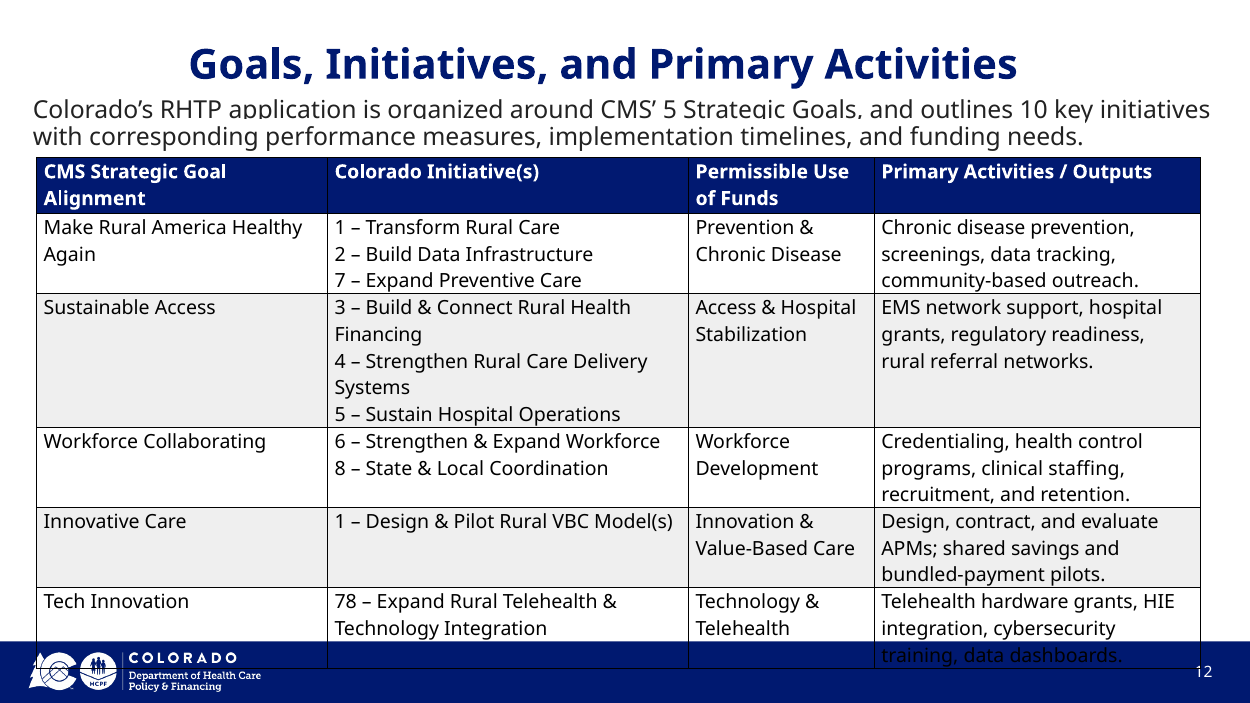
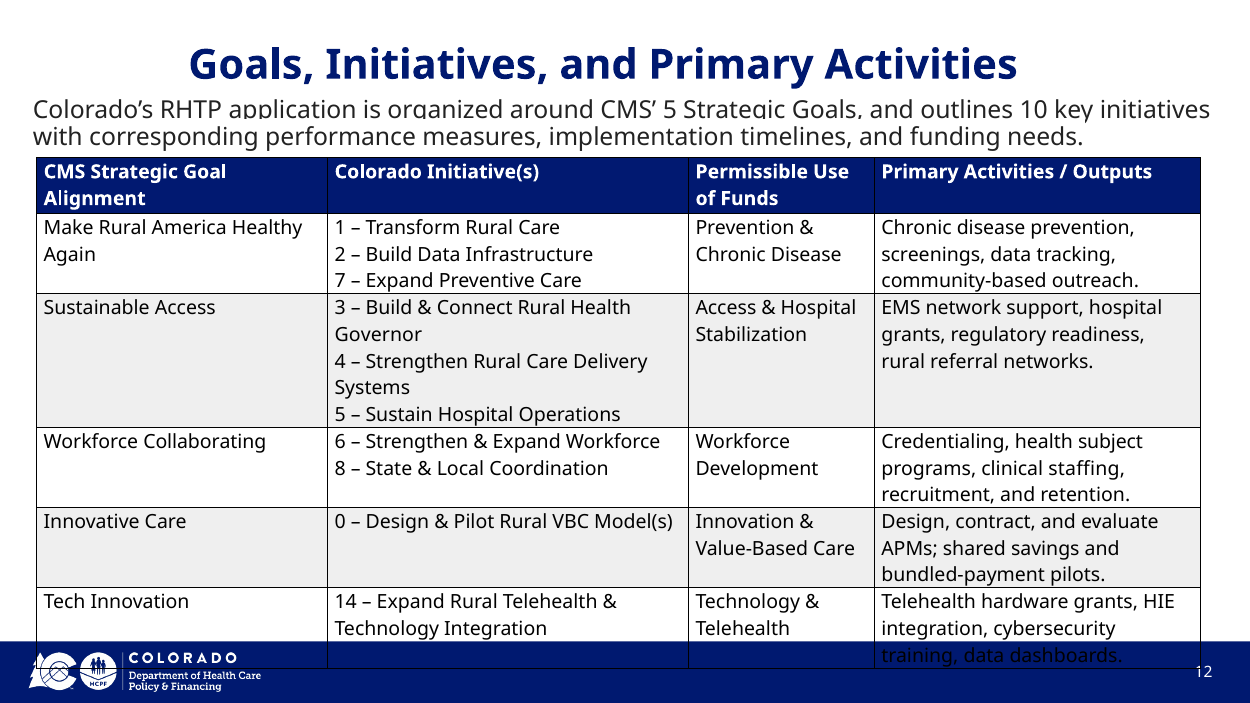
Financing: Financing -> Governor
control: control -> subject
Care 1: 1 -> 0
78: 78 -> 14
